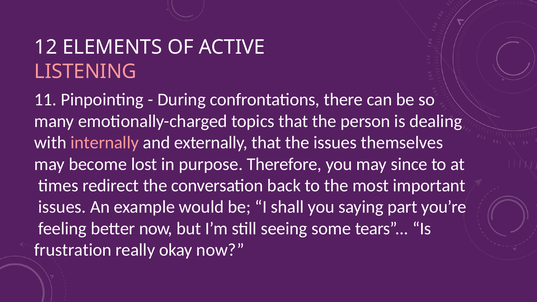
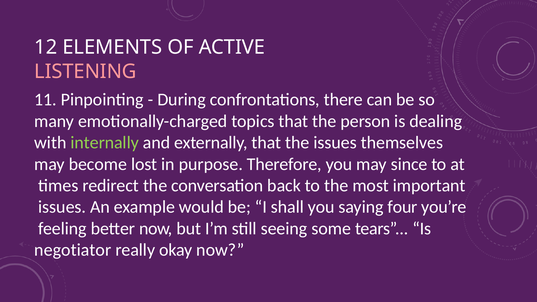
internally colour: pink -> light green
part: part -> four
frustration: frustration -> negotiator
